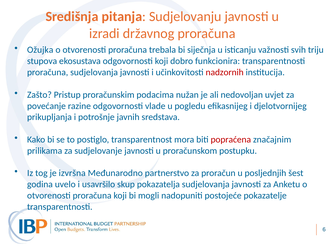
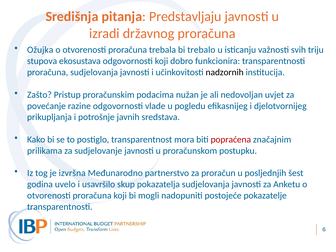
Sudjelovanju: Sudjelovanju -> Predstavljaju
siječnja: siječnja -> trebalo
nadzornih colour: red -> black
